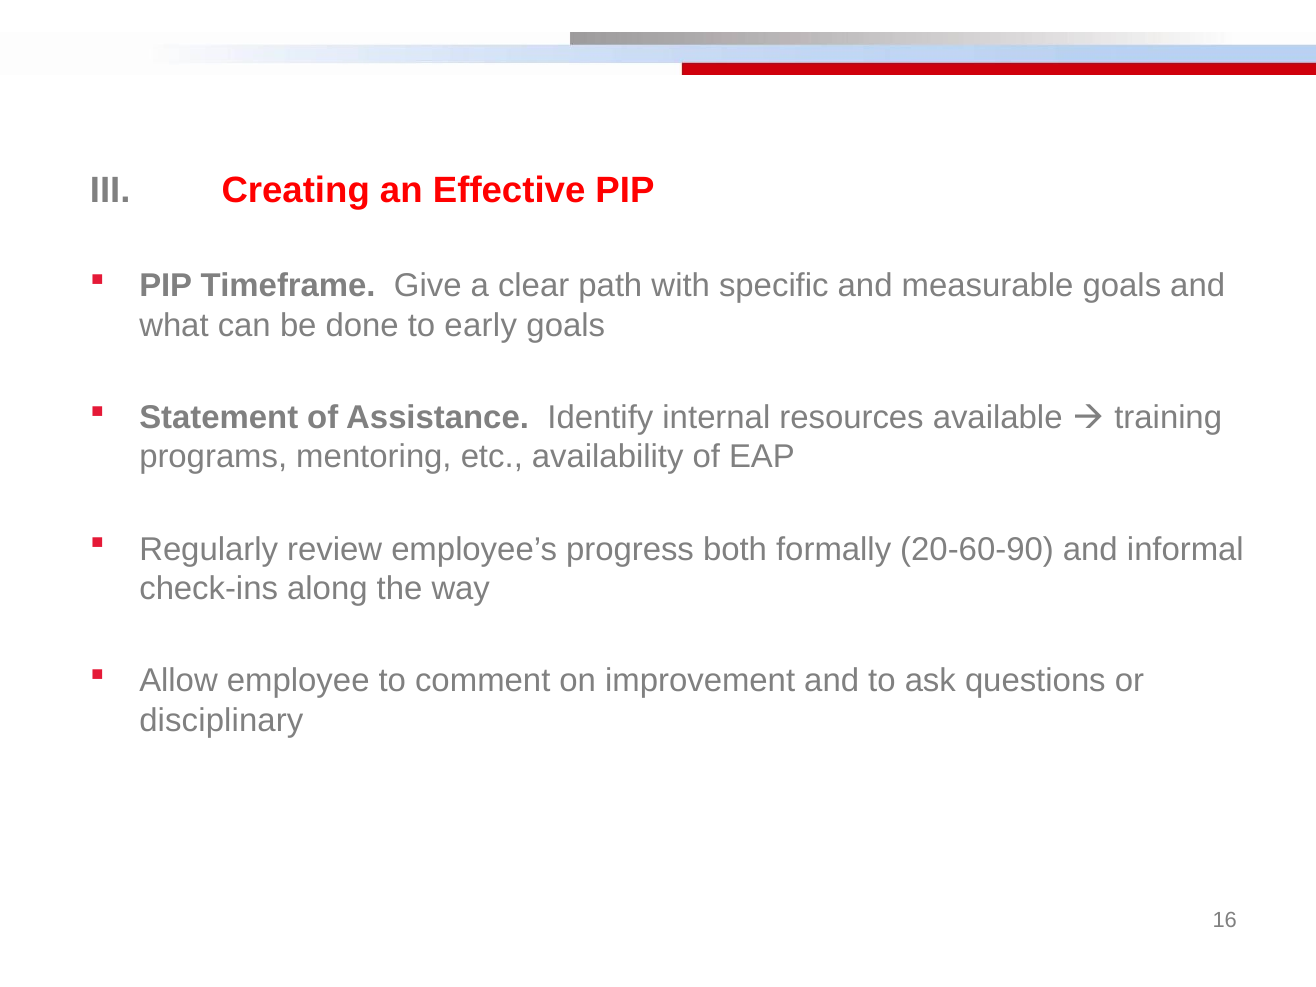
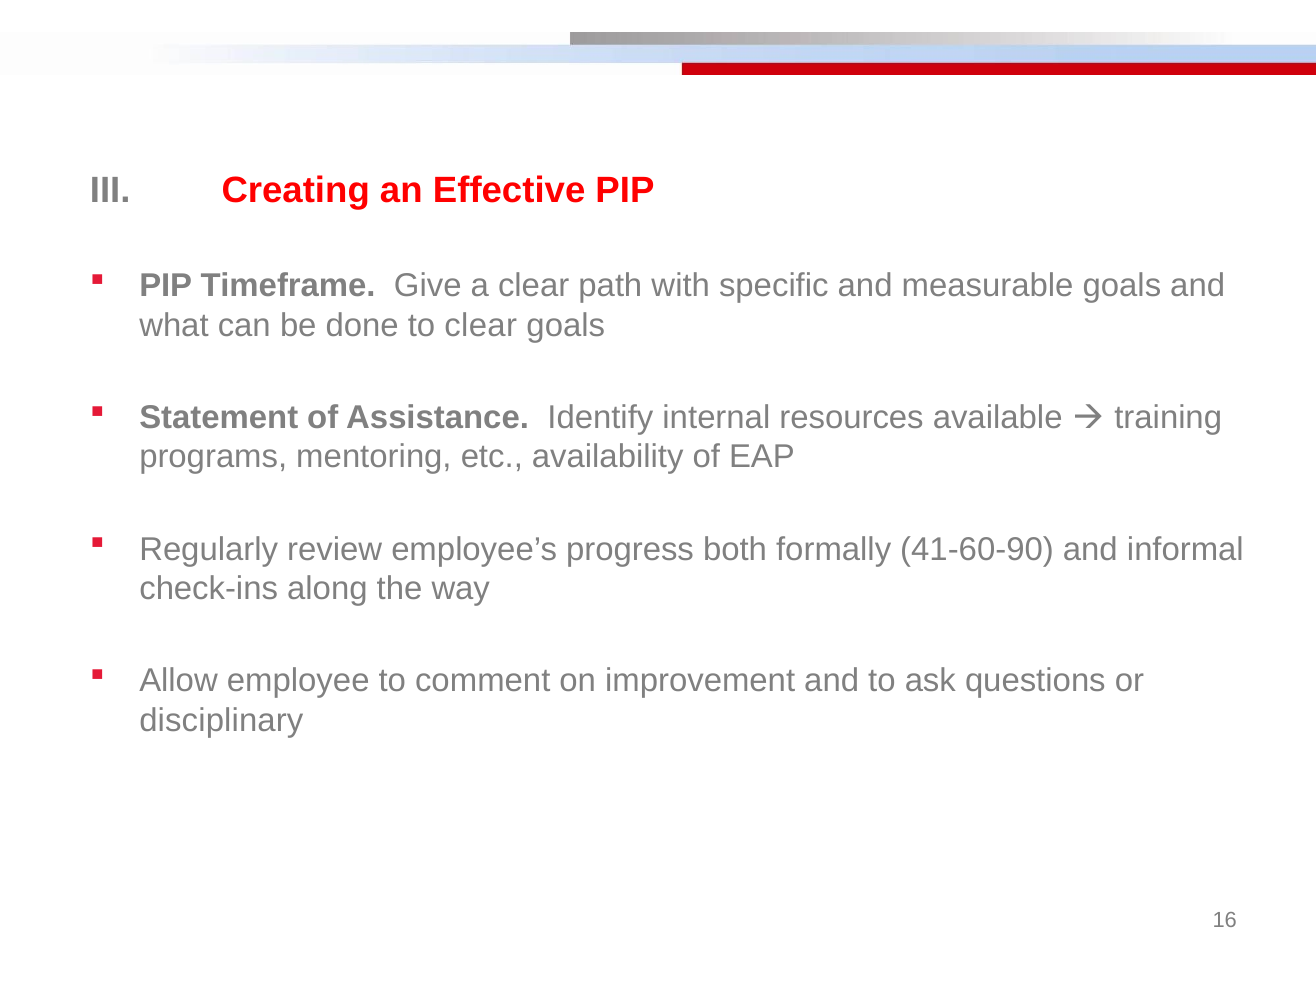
to early: early -> clear
20-60-90: 20-60-90 -> 41-60-90
